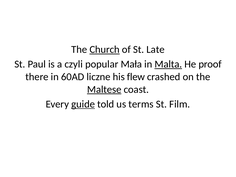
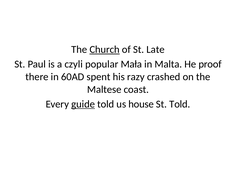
Malta underline: present -> none
liczne: liczne -> spent
flew: flew -> razy
Maltese underline: present -> none
terms: terms -> house
St Film: Film -> Told
